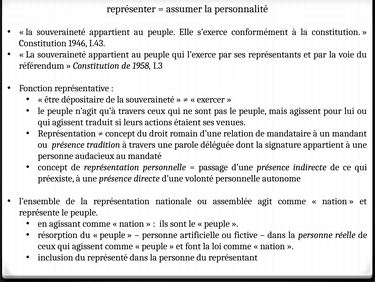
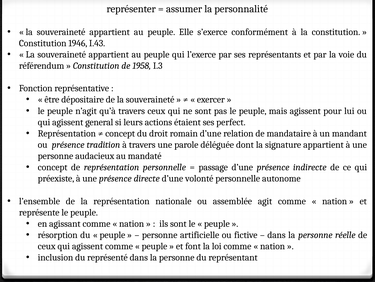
traduit: traduit -> general
venues: venues -> perfect
